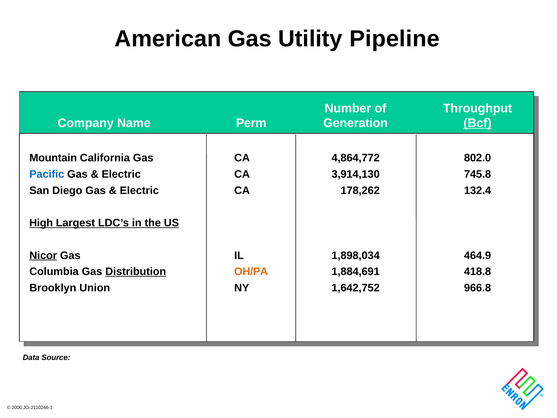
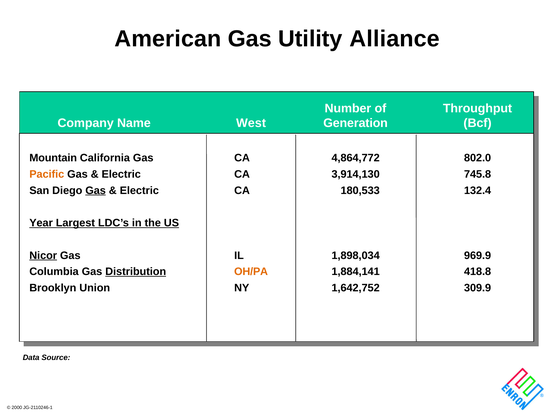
Pipeline: Pipeline -> Alliance
Perm: Perm -> West
Bcf underline: present -> none
Pacific colour: blue -> orange
Gas at (96, 190) underline: none -> present
178,262: 178,262 -> 180,533
High: High -> Year
464.9: 464.9 -> 969.9
1,884,691: 1,884,691 -> 1,884,141
966.8: 966.8 -> 309.9
